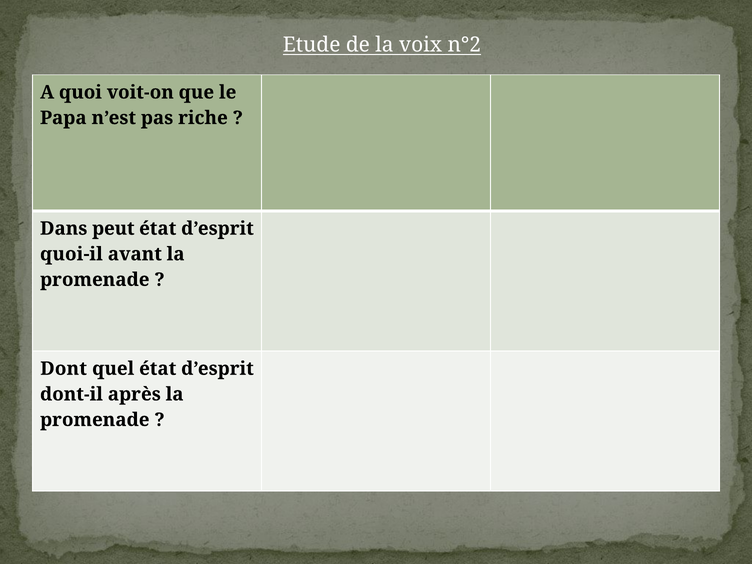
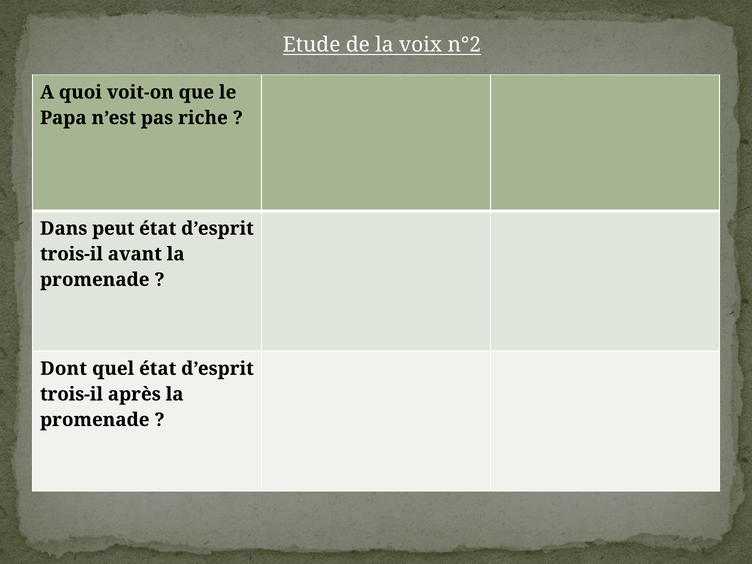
quoi-il at (71, 254): quoi-il -> trois-il
dont-il at (71, 394): dont-il -> trois-il
